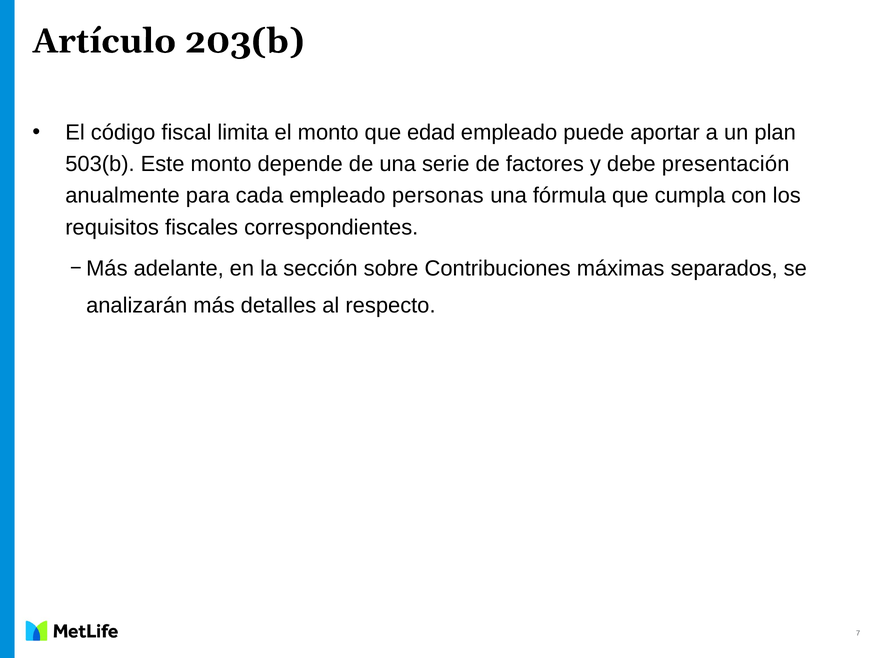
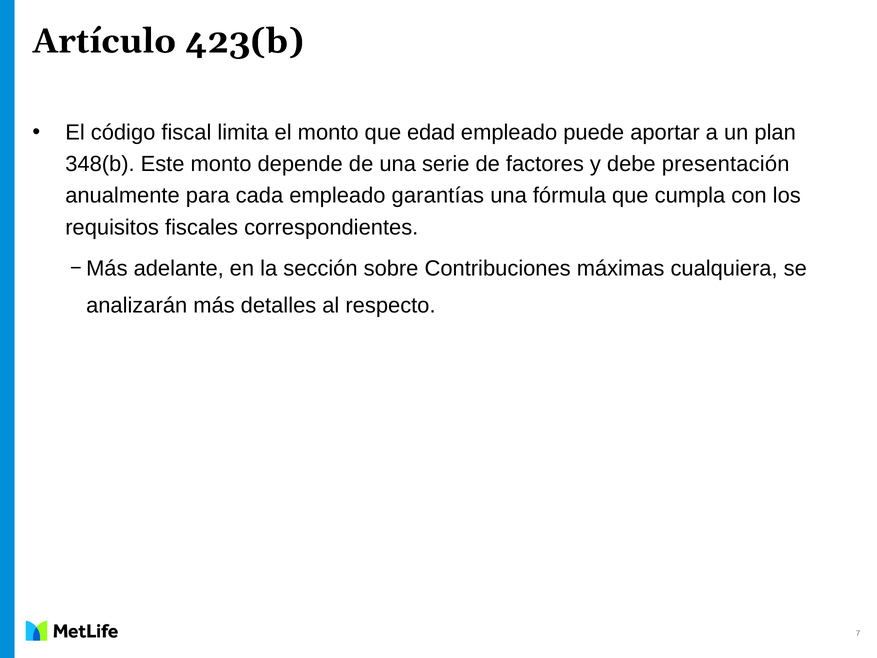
203(b: 203(b -> 423(b
503(b: 503(b -> 348(b
personas: personas -> garantías
separados: separados -> cualquiera
